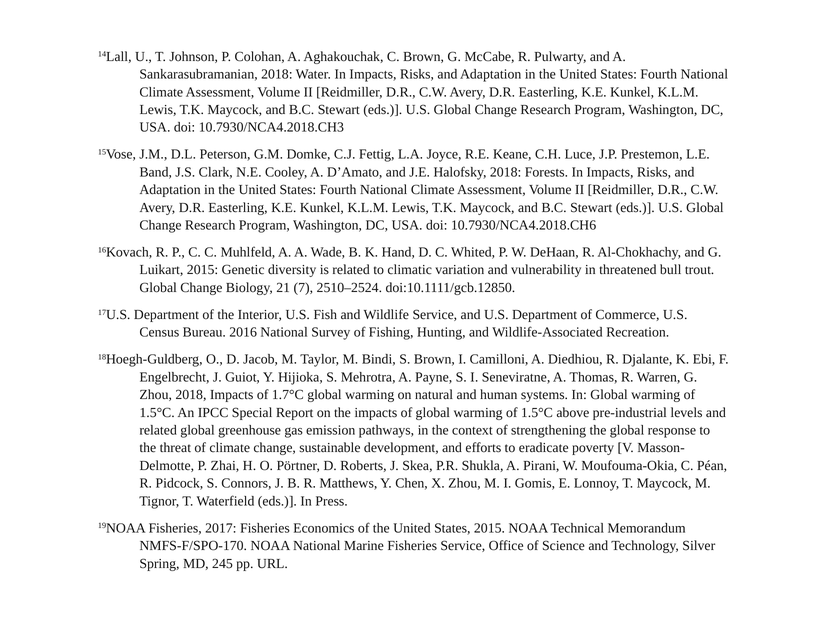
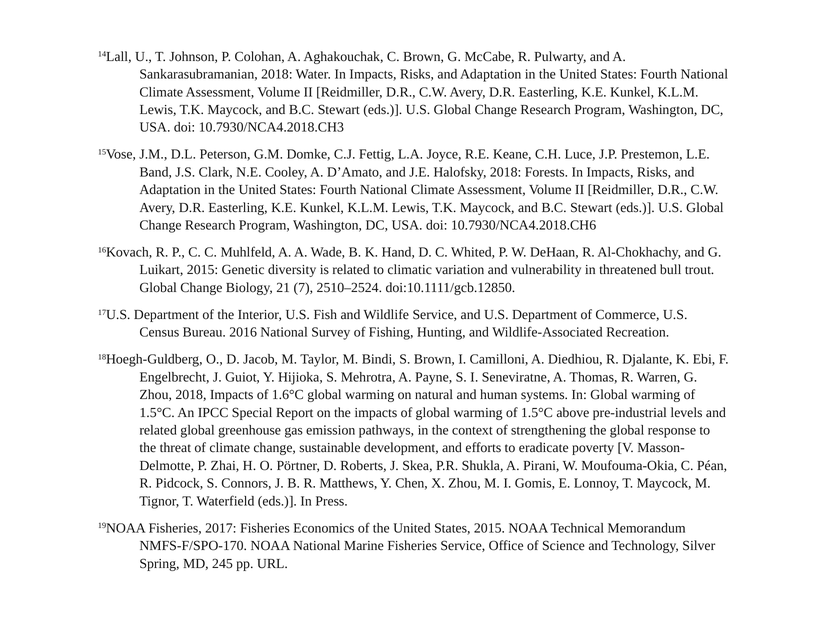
1.7°C: 1.7°C -> 1.6°C
